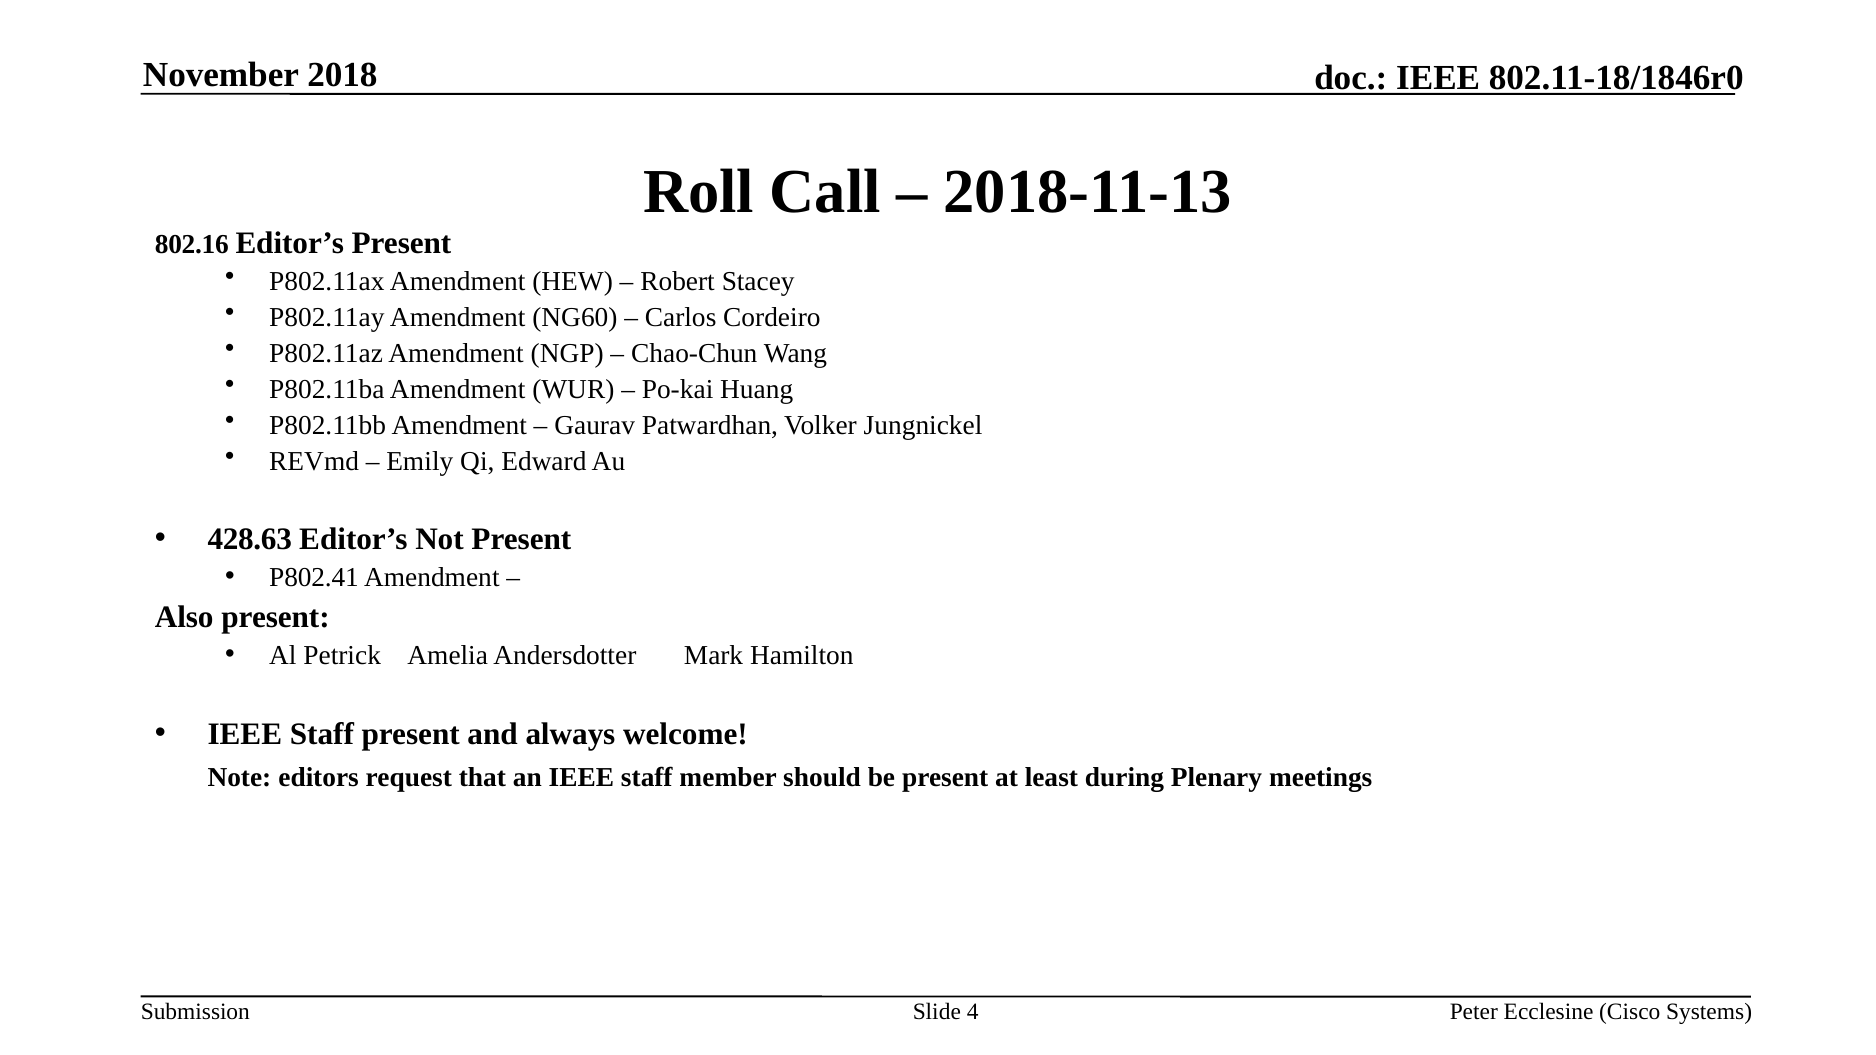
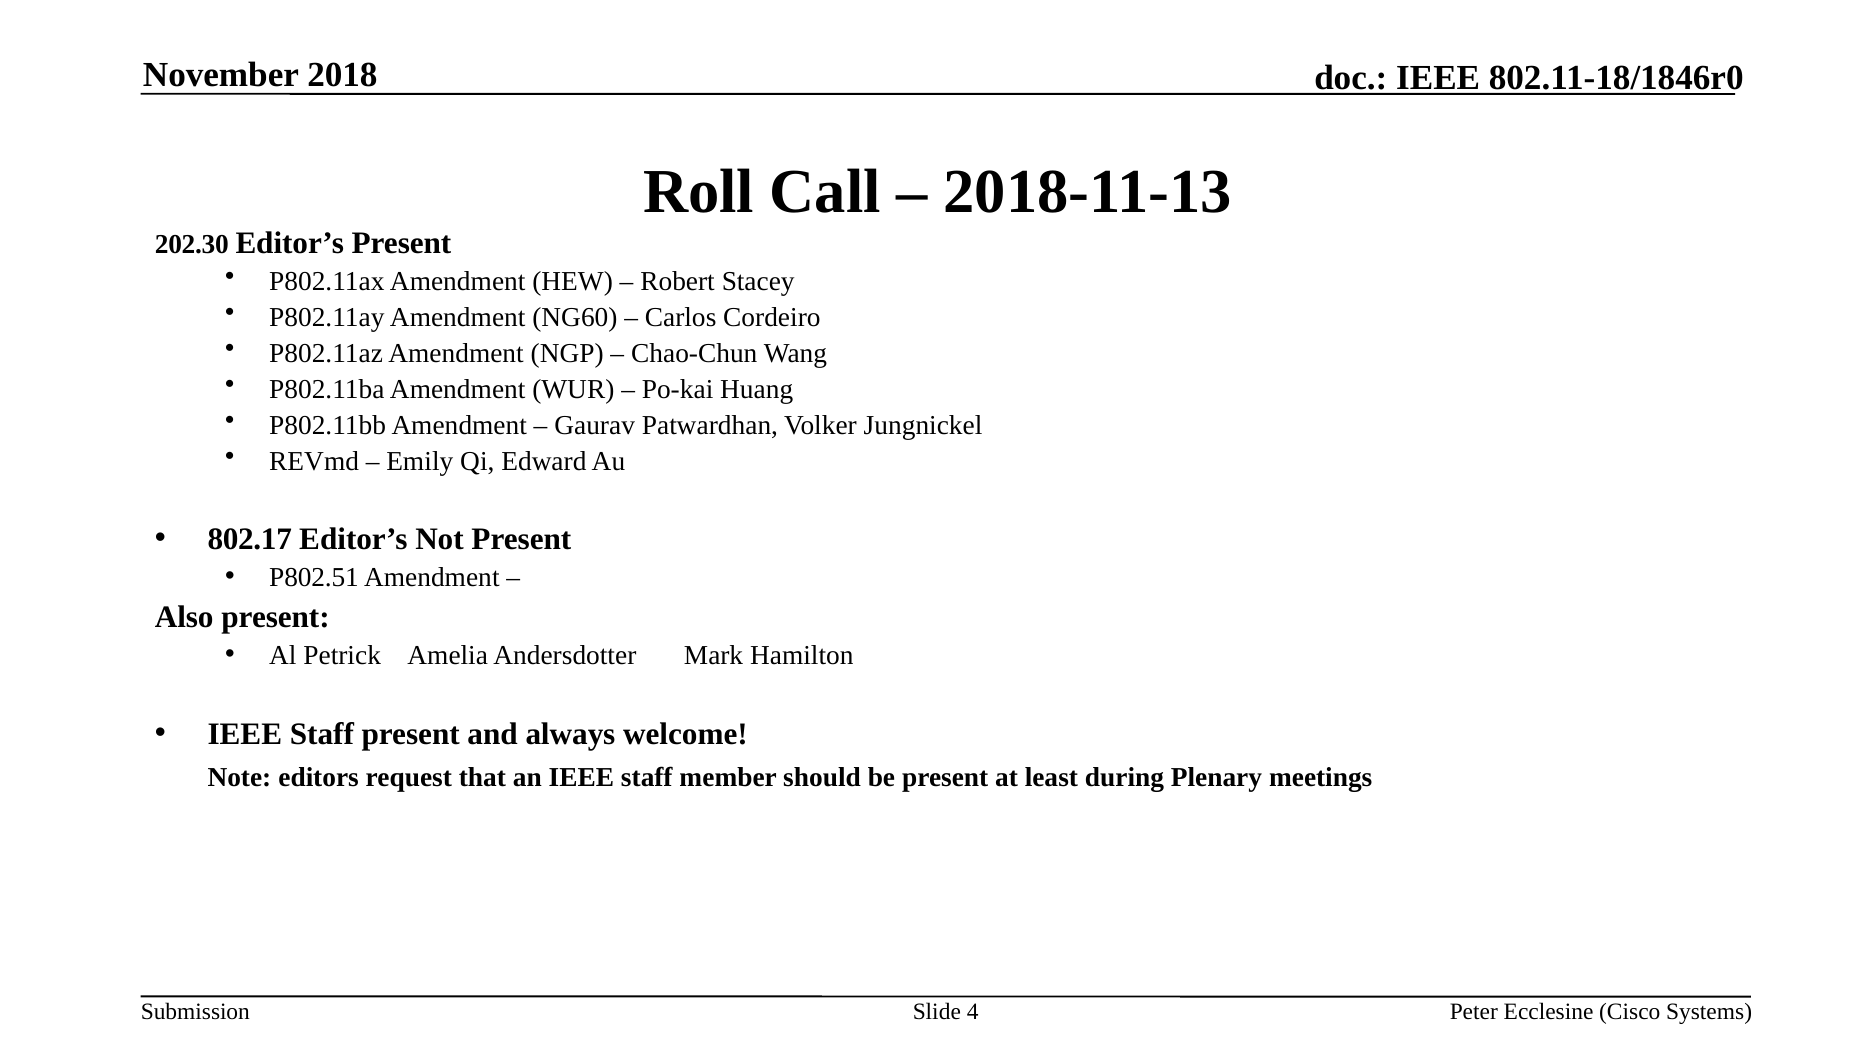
802.16: 802.16 -> 202.30
428.63: 428.63 -> 802.17
P802.41: P802.41 -> P802.51
